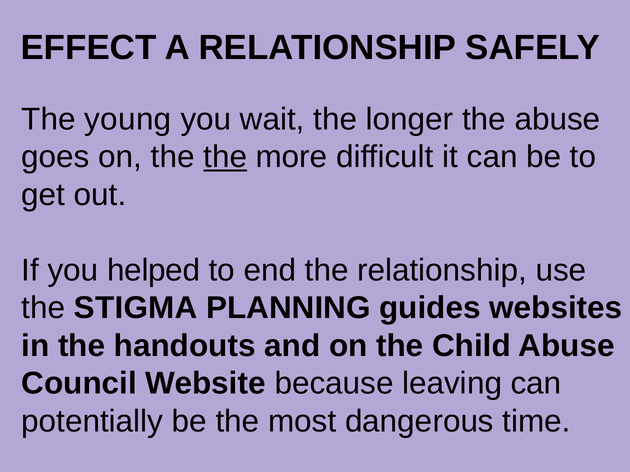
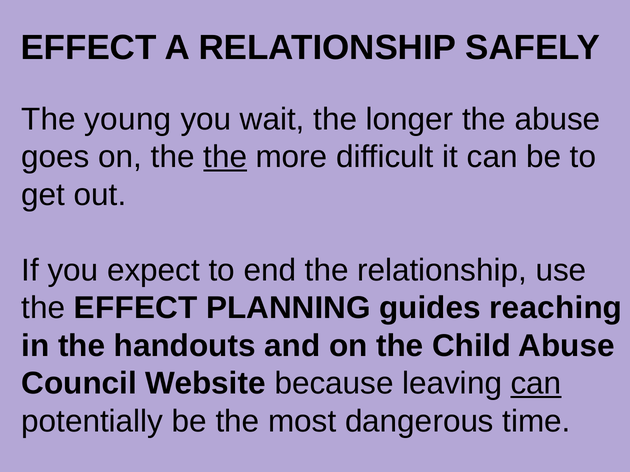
helped: helped -> expect
the STIGMA: STIGMA -> EFFECT
websites: websites -> reaching
can at (536, 384) underline: none -> present
